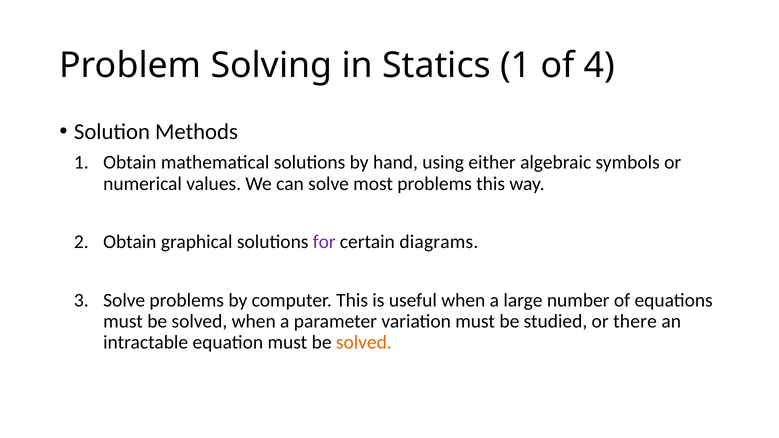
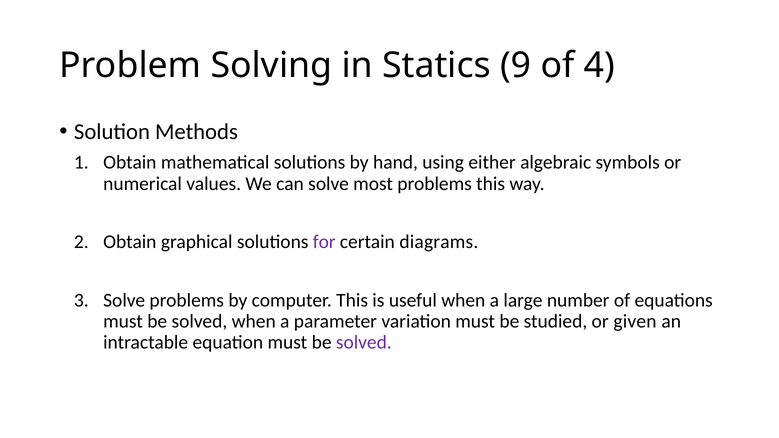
Statics 1: 1 -> 9
there: there -> given
solved at (364, 342) colour: orange -> purple
